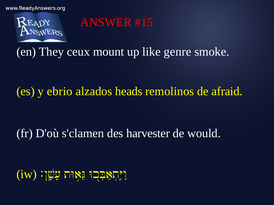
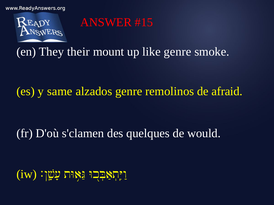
ceux: ceux -> their
ebrio: ebrio -> same
alzados heads: heads -> genre
harvester: harvester -> quelques
